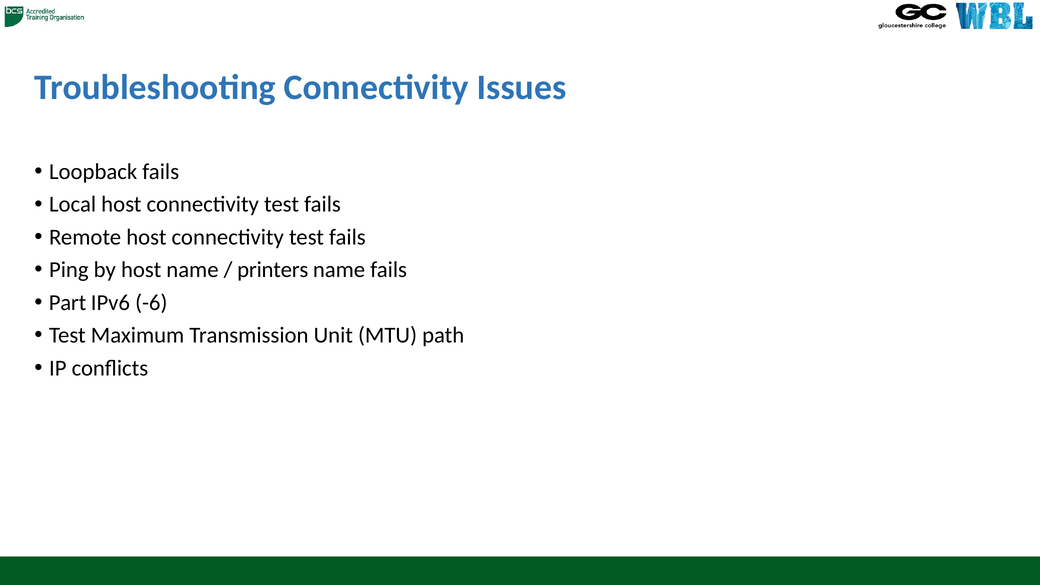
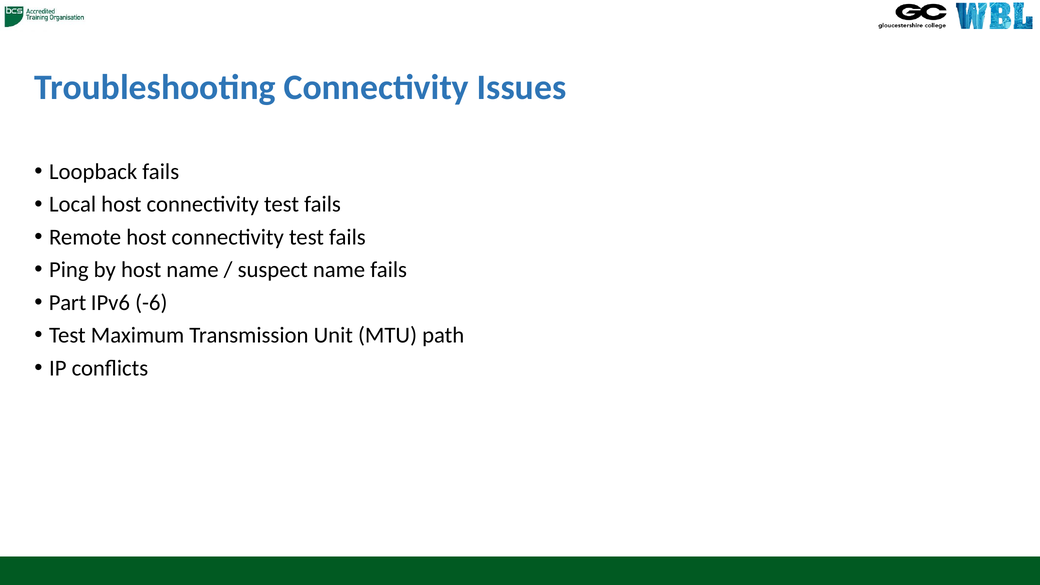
printers: printers -> suspect
